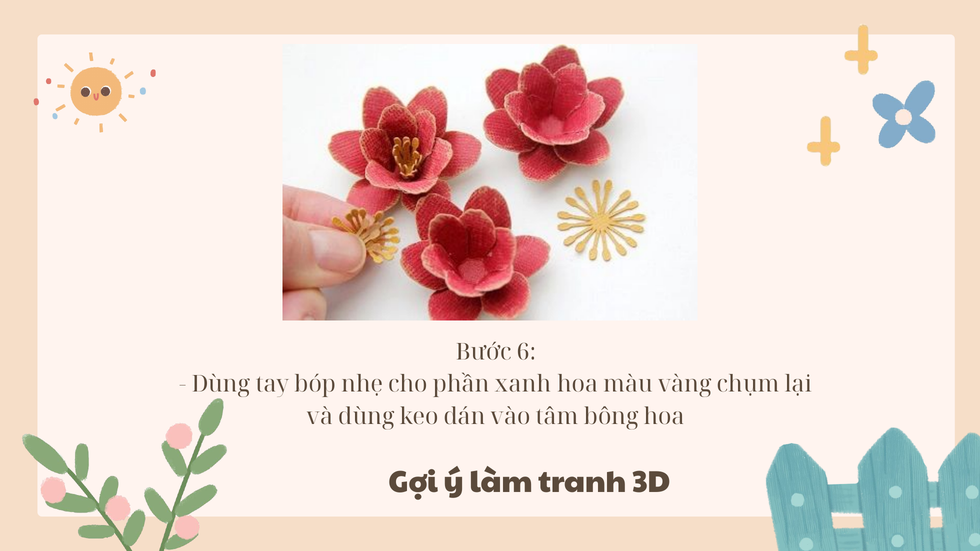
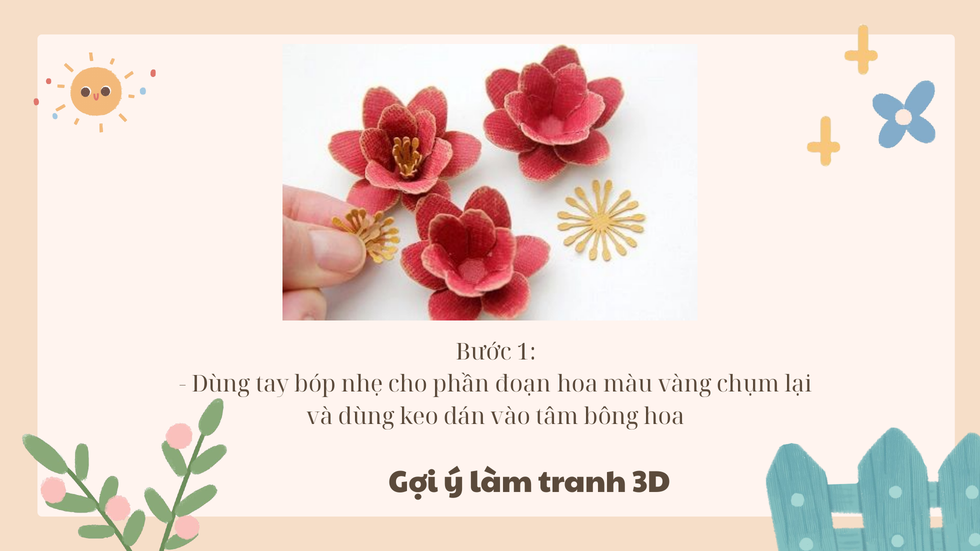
6: 6 -> 1
xanh: xanh -> đoạn
